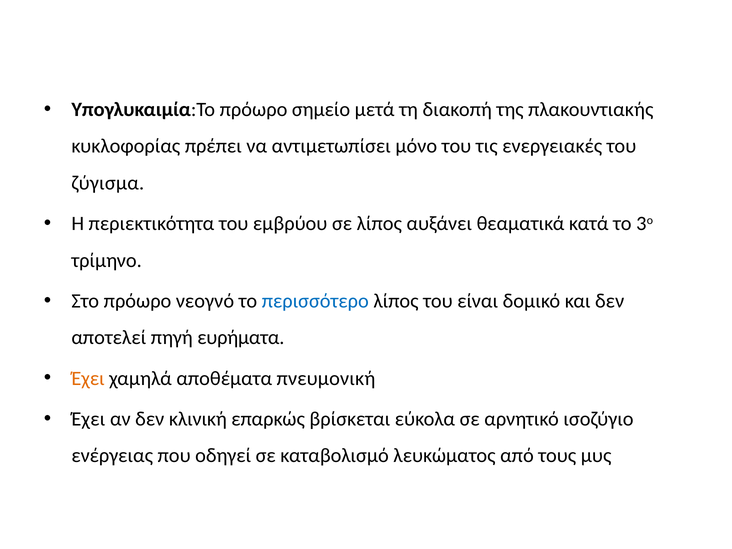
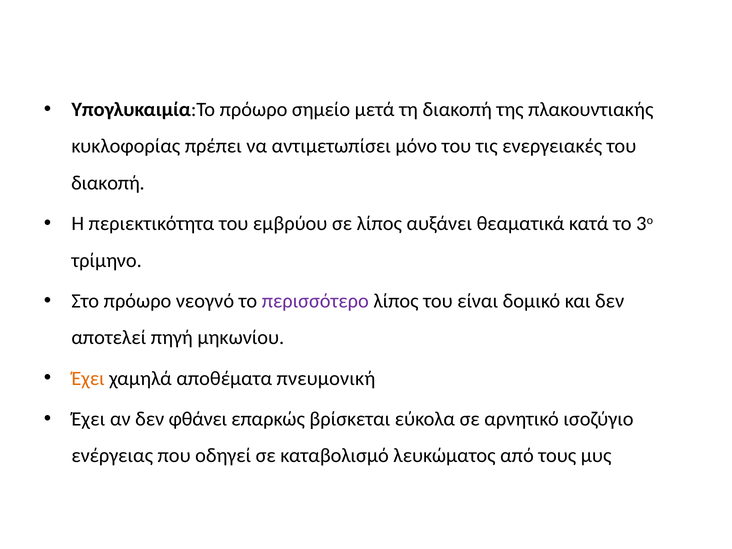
ζύγισμα at (108, 183): ζύγισμα -> διακοπή
περισσότερο colour: blue -> purple
ευρήματα: ευρήματα -> μηκωνίου
κλινική: κλινική -> φθάνει
